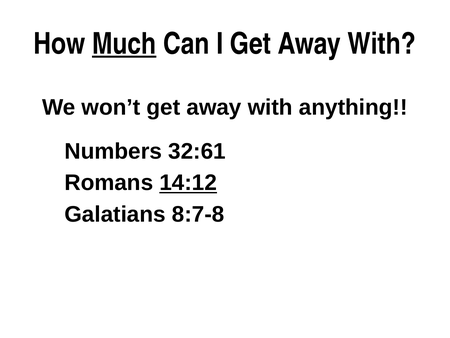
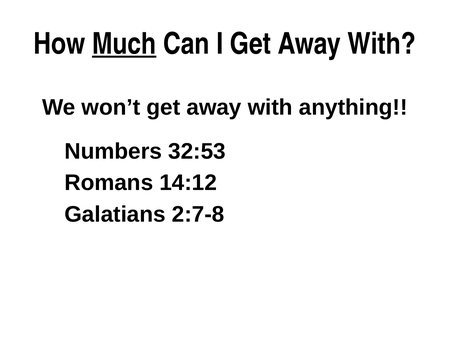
32:61: 32:61 -> 32:53
14:12 underline: present -> none
8:7-8: 8:7-8 -> 2:7-8
